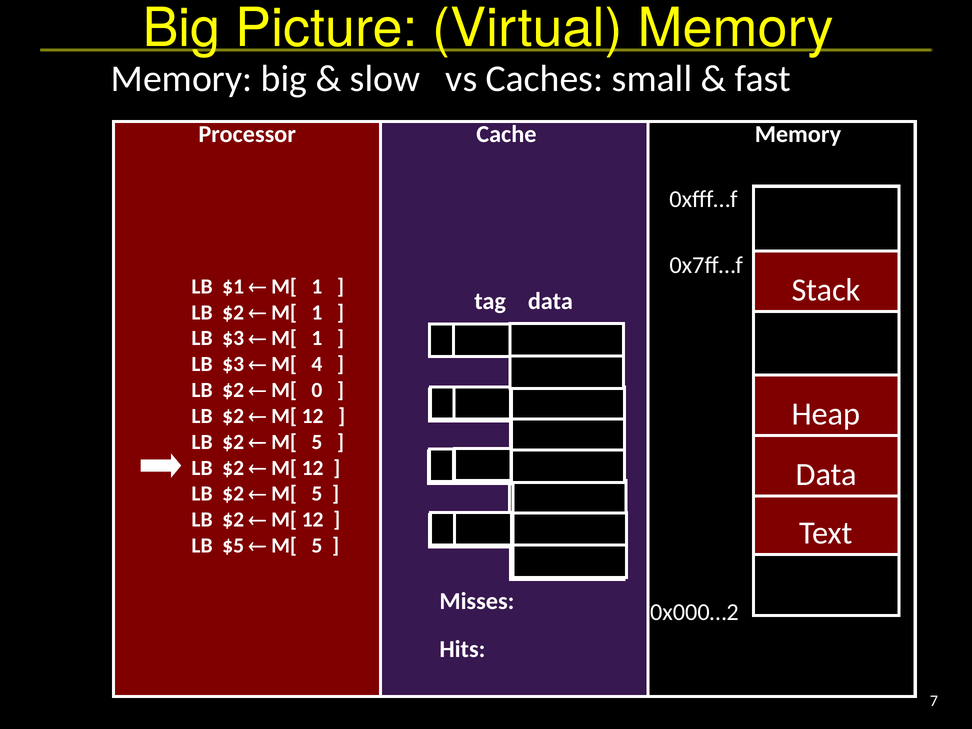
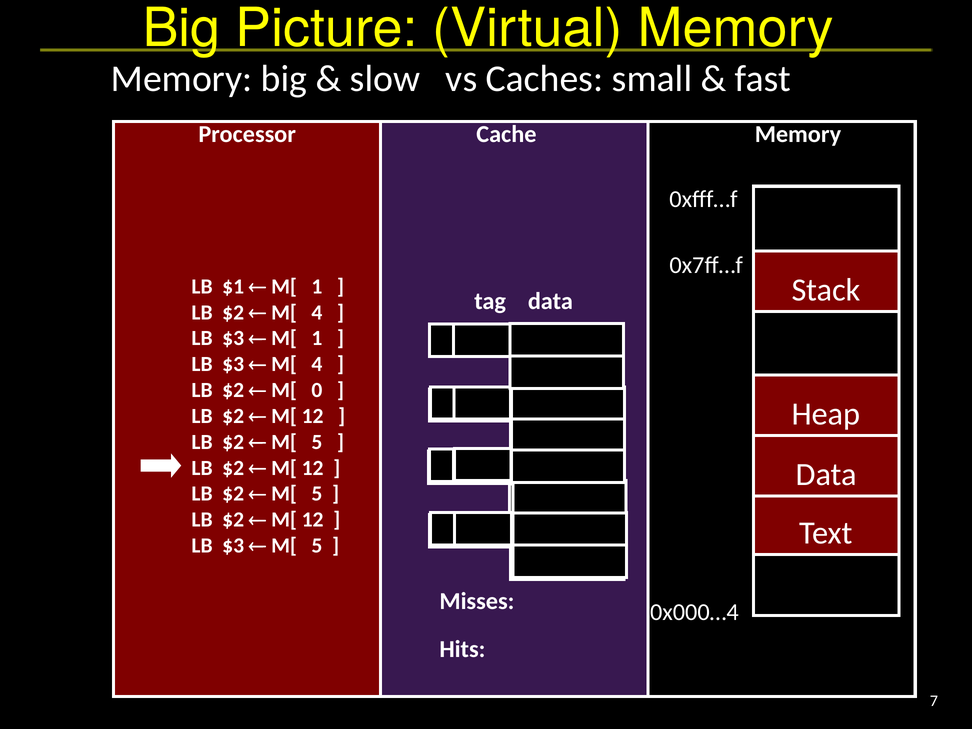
1 at (317, 312): 1 -> 4
$5 at (233, 546): $5 -> $3
0x000…2: 0x000…2 -> 0x000…4
